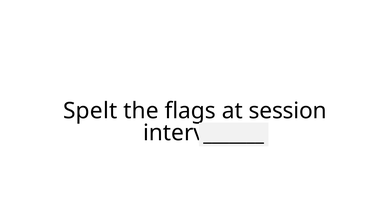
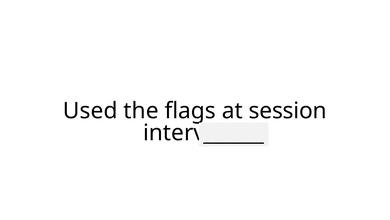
Spelt: Spelt -> Used
